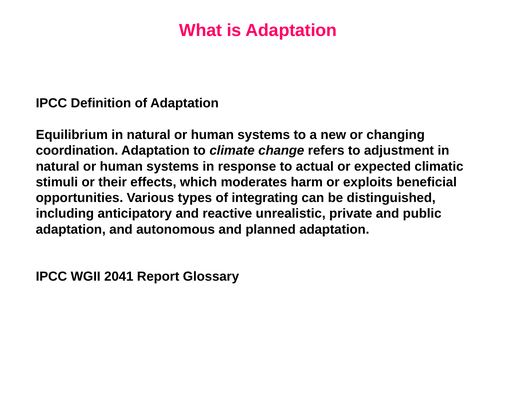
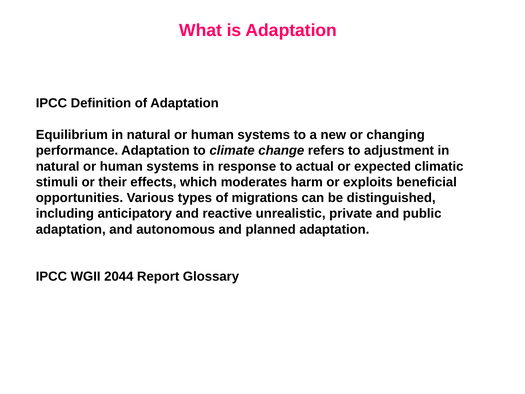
coordination: coordination -> performance
integrating: integrating -> migrations
2041: 2041 -> 2044
